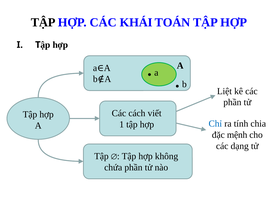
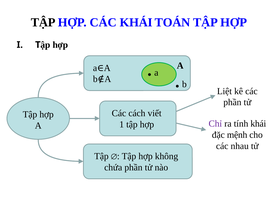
Chỉ colour: blue -> purple
tính chia: chia -> khái
dạng: dạng -> nhau
